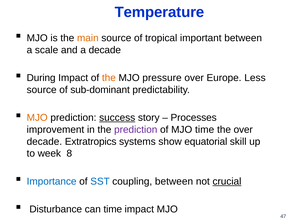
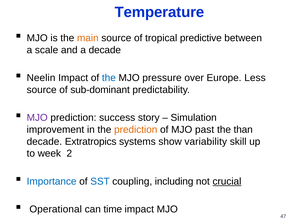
important: important -> predictive
During: During -> Neelin
the at (109, 78) colour: orange -> blue
MJO at (37, 118) colour: orange -> purple
success underline: present -> none
Processes: Processes -> Simulation
prediction at (136, 130) colour: purple -> orange
MJO time: time -> past
the over: over -> than
equatorial: equatorial -> variability
8: 8 -> 2
coupling between: between -> including
Disturbance: Disturbance -> Operational
